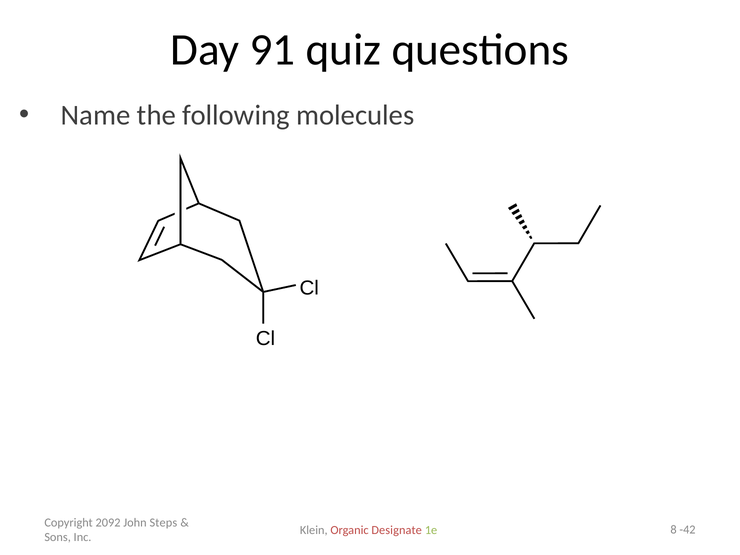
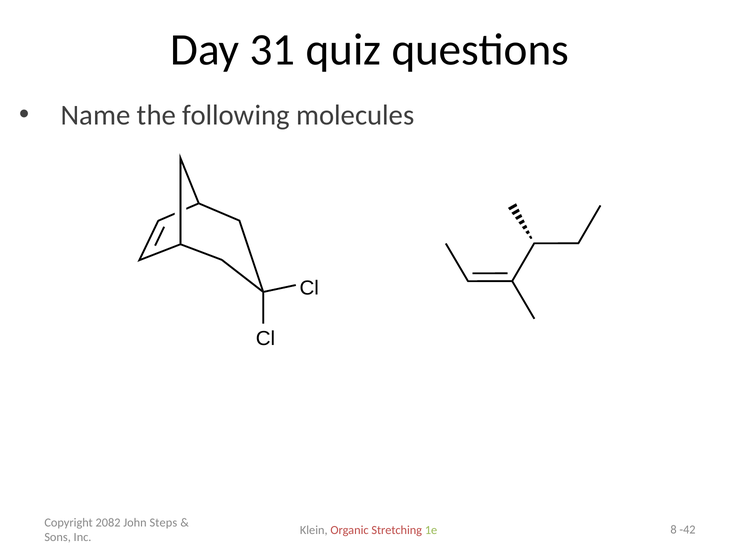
91: 91 -> 31
2092: 2092 -> 2082
Designate: Designate -> Stretching
